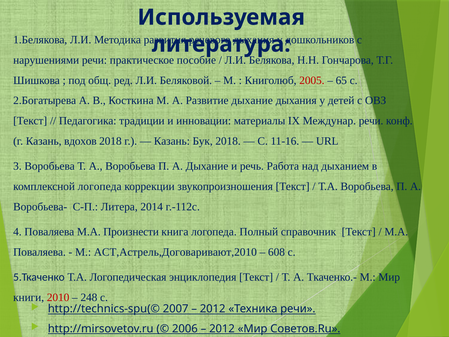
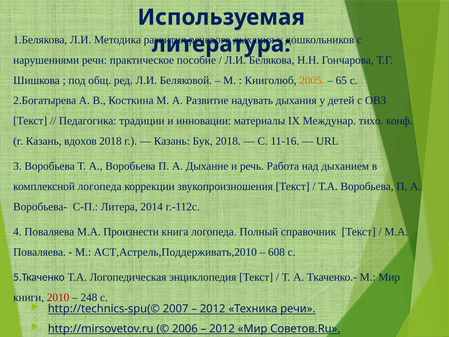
2005 colour: red -> orange
Развитие дыхание: дыхание -> надувать
Междунар речи: речи -> тихо
АСТ,Астрель,Договаривают,2010: АСТ,Астрель,Договаривают,2010 -> АСТ,Астрель,Поддерживать,2010
